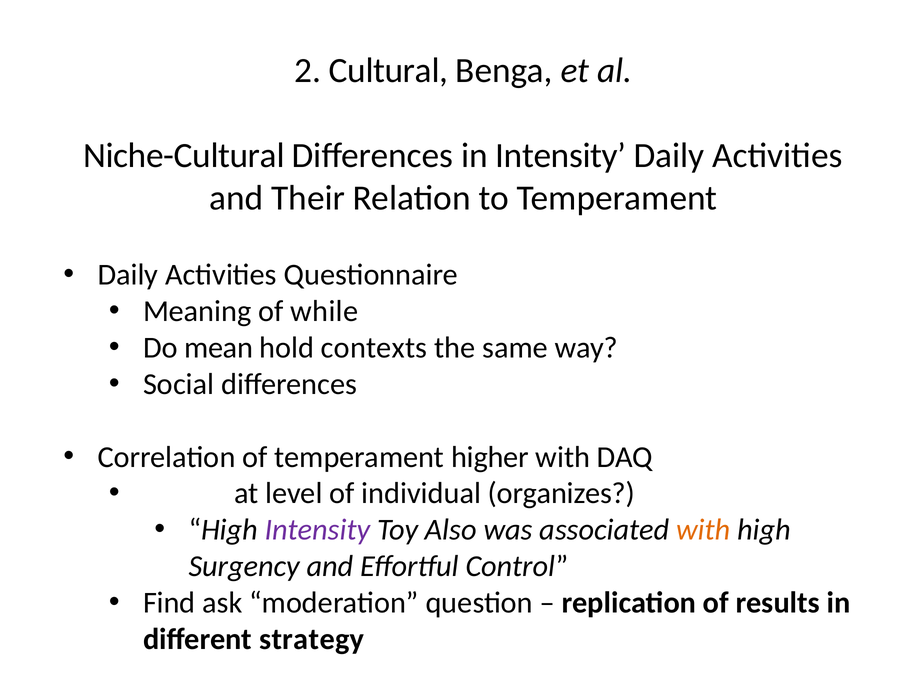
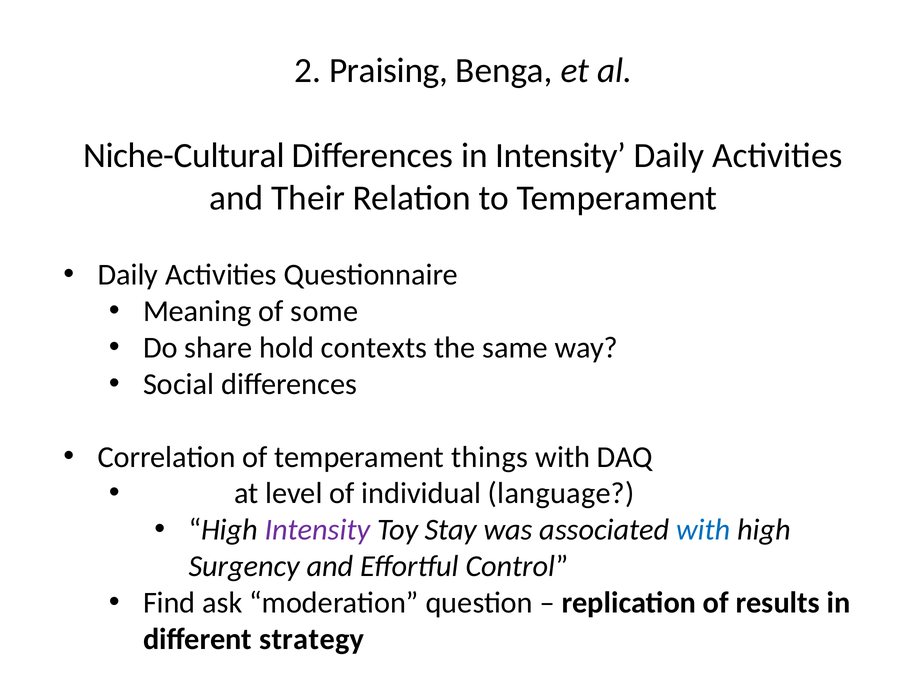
Cultural: Cultural -> Praising
while: while -> some
mean: mean -> share
higher: higher -> things
organizes: organizes -> language
Also: Also -> Stay
with at (703, 530) colour: orange -> blue
